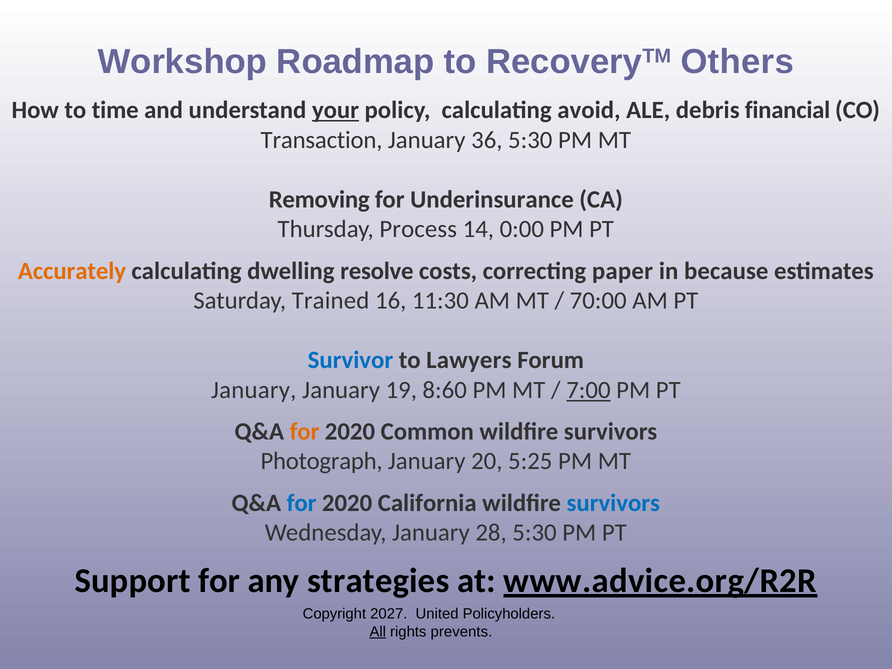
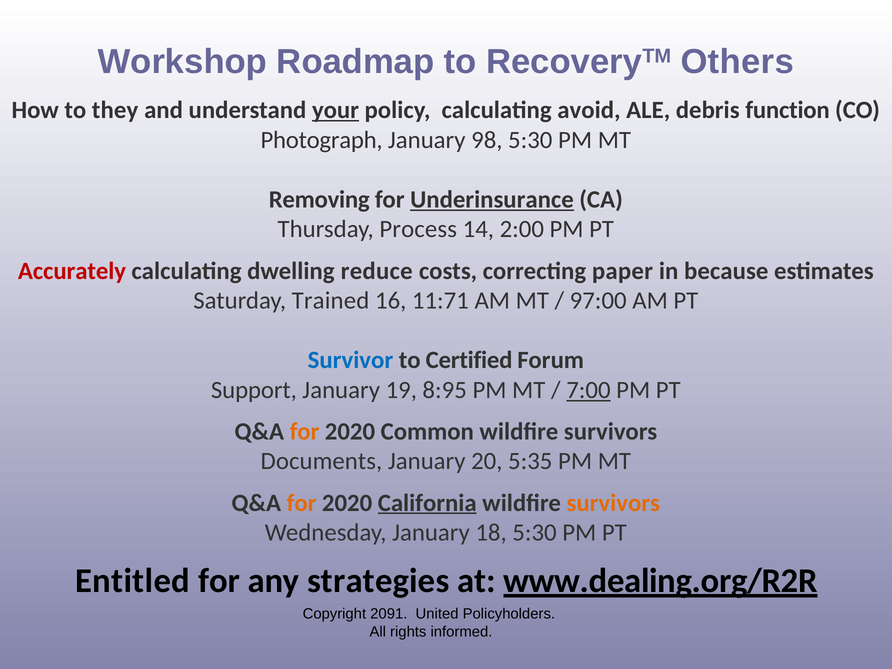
time: time -> they
financial: financial -> function
Transaction: Transaction -> Photograph
36: 36 -> 98
Underinsurance underline: none -> present
0:00: 0:00 -> 2:00
Accurately colour: orange -> red
resolve: resolve -> reduce
11:30: 11:30 -> 11:71
70:00: 70:00 -> 97:00
Lawyers: Lawyers -> Certified
January at (254, 390): January -> Support
8:60: 8:60 -> 8:95
Photograph: Photograph -> Documents
5:25: 5:25 -> 5:35
for at (302, 503) colour: blue -> orange
California underline: none -> present
survivors at (613, 503) colour: blue -> orange
28: 28 -> 18
Support: Support -> Entitled
www.advice.org/R2R: www.advice.org/R2R -> www.dealing.org/R2R
2027: 2027 -> 2091
All underline: present -> none
prevents: prevents -> informed
